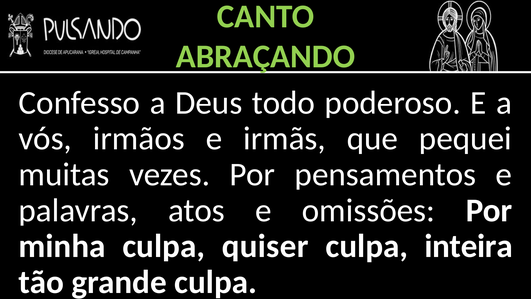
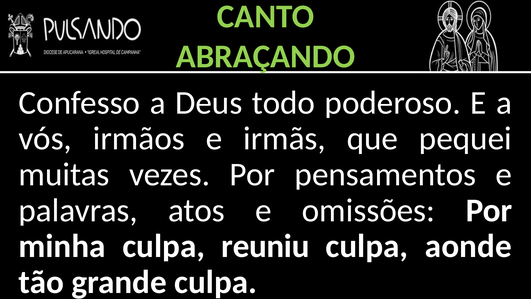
quiser: quiser -> reuniu
inteira: inteira -> aonde
